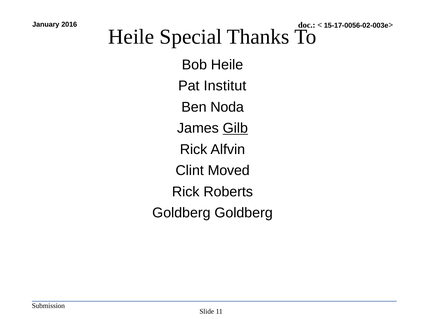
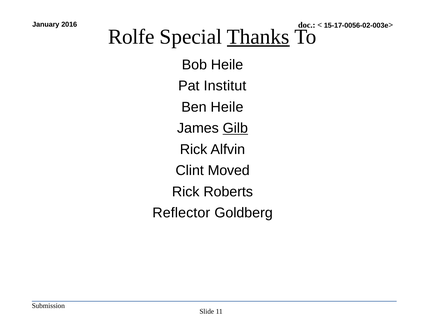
Heile at (131, 37): Heile -> Rolfe
Thanks underline: none -> present
Ben Noda: Noda -> Heile
Goldberg at (181, 213): Goldberg -> Reflector
